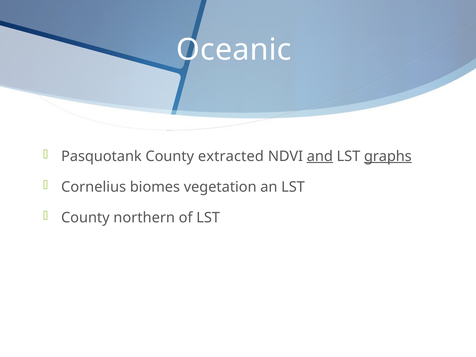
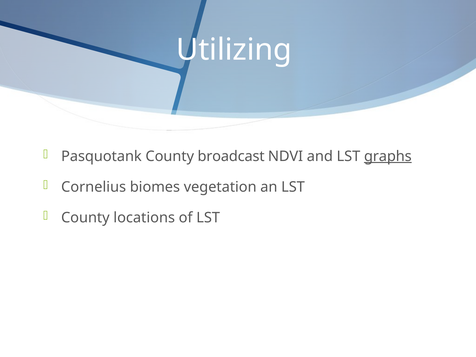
Oceanic: Oceanic -> Utilizing
extracted: extracted -> broadcast
and underline: present -> none
northern: northern -> locations
